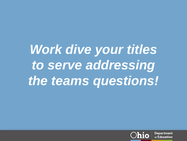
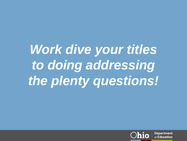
serve: serve -> doing
teams: teams -> plenty
